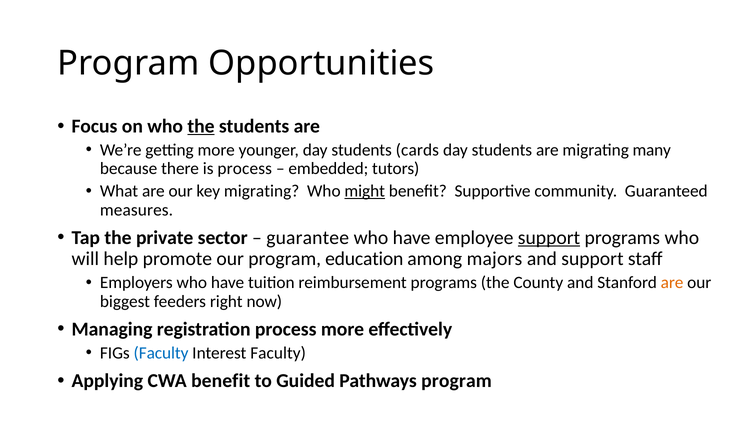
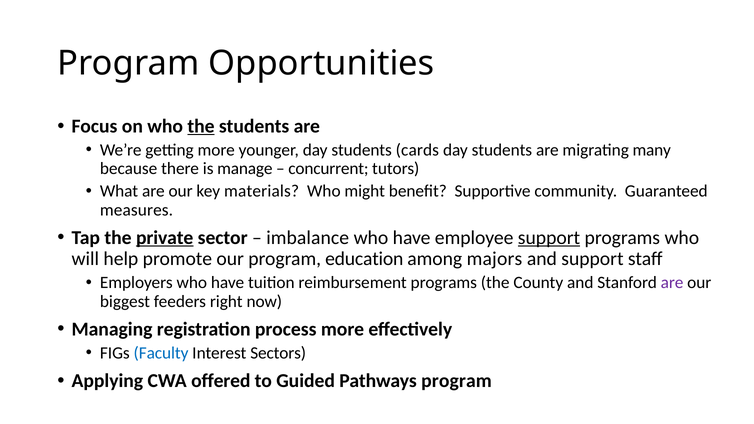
is process: process -> manage
embedded: embedded -> concurrent
key migrating: migrating -> materials
might underline: present -> none
private underline: none -> present
guarantee: guarantee -> imbalance
are at (672, 283) colour: orange -> purple
Interest Faculty: Faculty -> Sectors
CWA benefit: benefit -> offered
